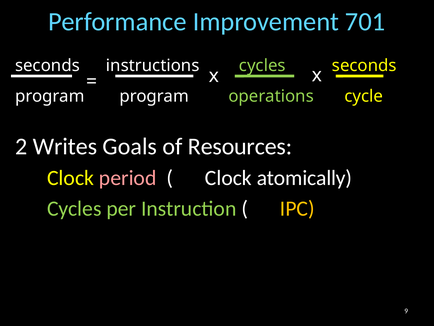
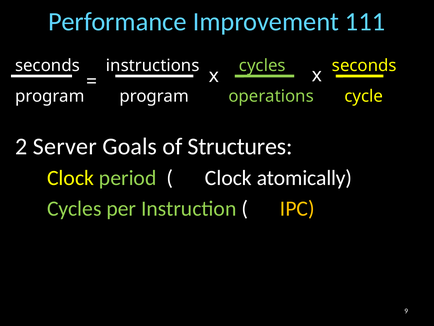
701: 701 -> 111
Writes: Writes -> Server
Resources: Resources -> Structures
period colour: pink -> light green
